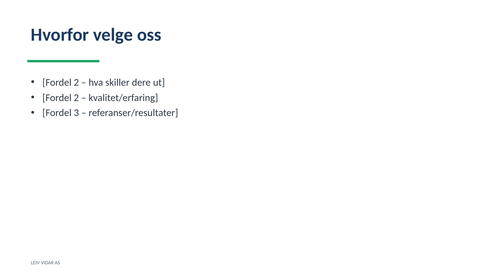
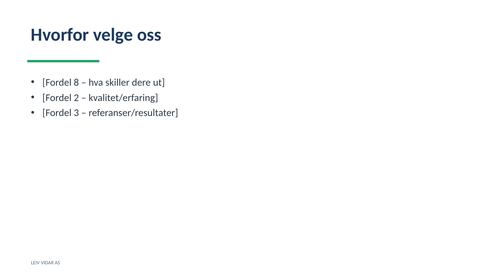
2 at (76, 82): 2 -> 8
